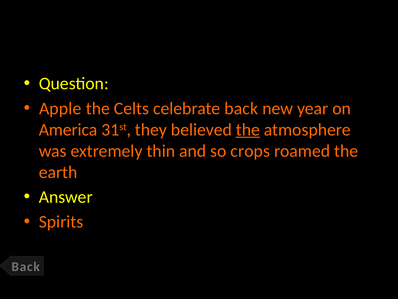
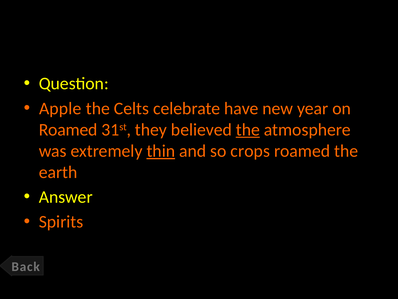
celebrate back: back -> have
America at (68, 129): America -> Roamed
thin underline: none -> present
